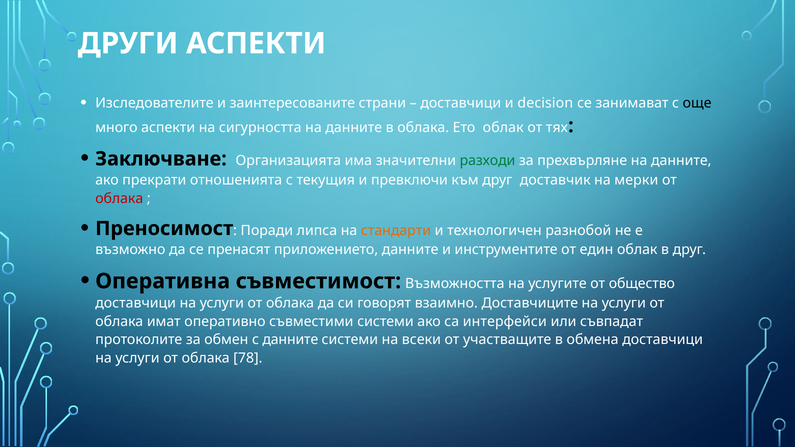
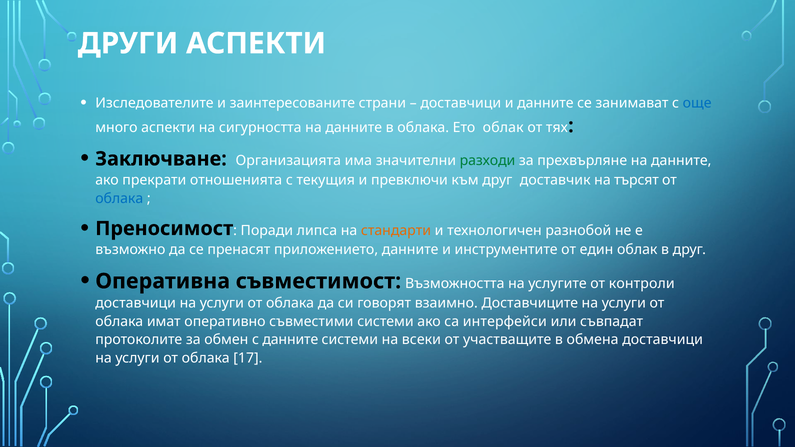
и decision: decision -> данните
още colour: black -> blue
мерки: мерки -> търсят
облака at (119, 198) colour: red -> blue
общество: общество -> контроли
78: 78 -> 17
